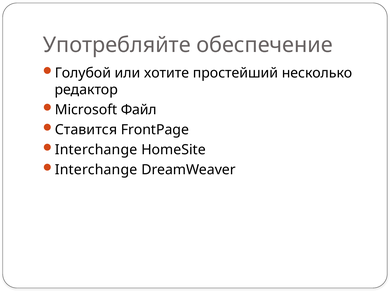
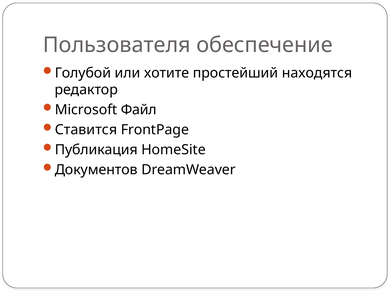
Употребляйте: Употребляйте -> Пользователя
несколько: несколько -> находятся
Interchange at (96, 150): Interchange -> Публикация
Interchange at (96, 170): Interchange -> Документов
